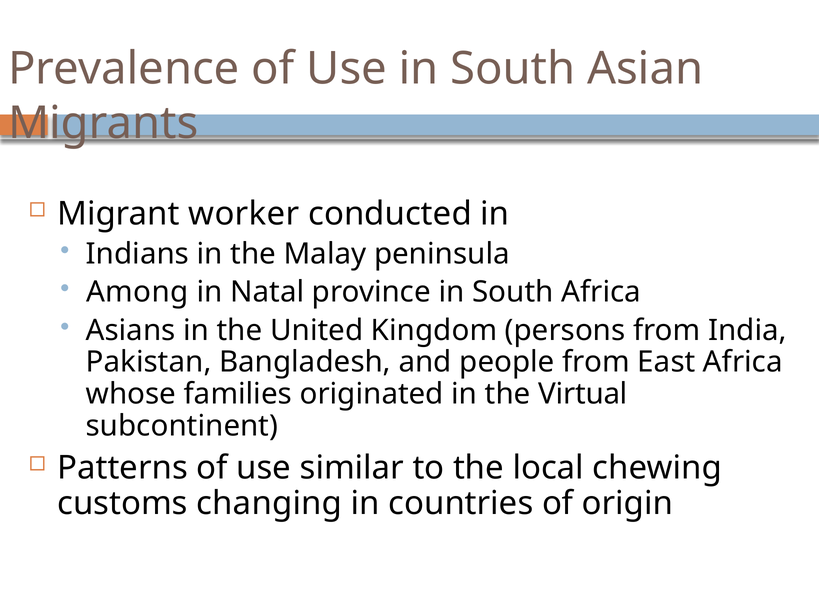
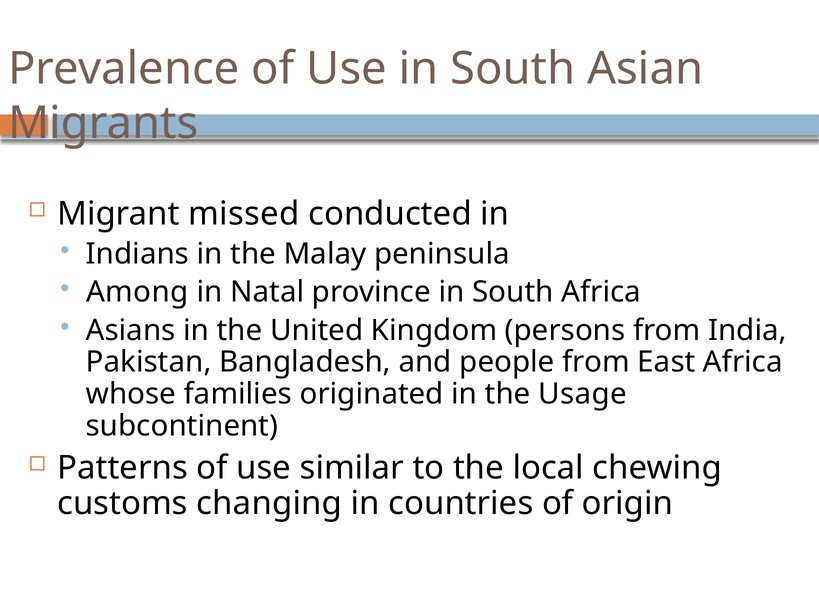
worker: worker -> missed
Virtual: Virtual -> Usage
